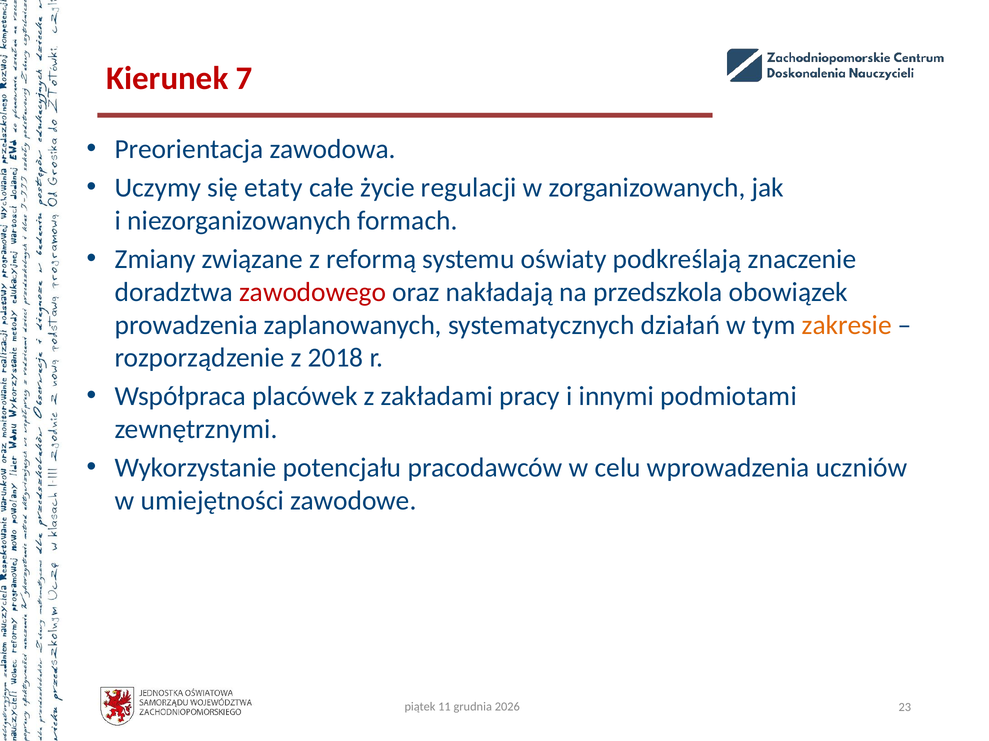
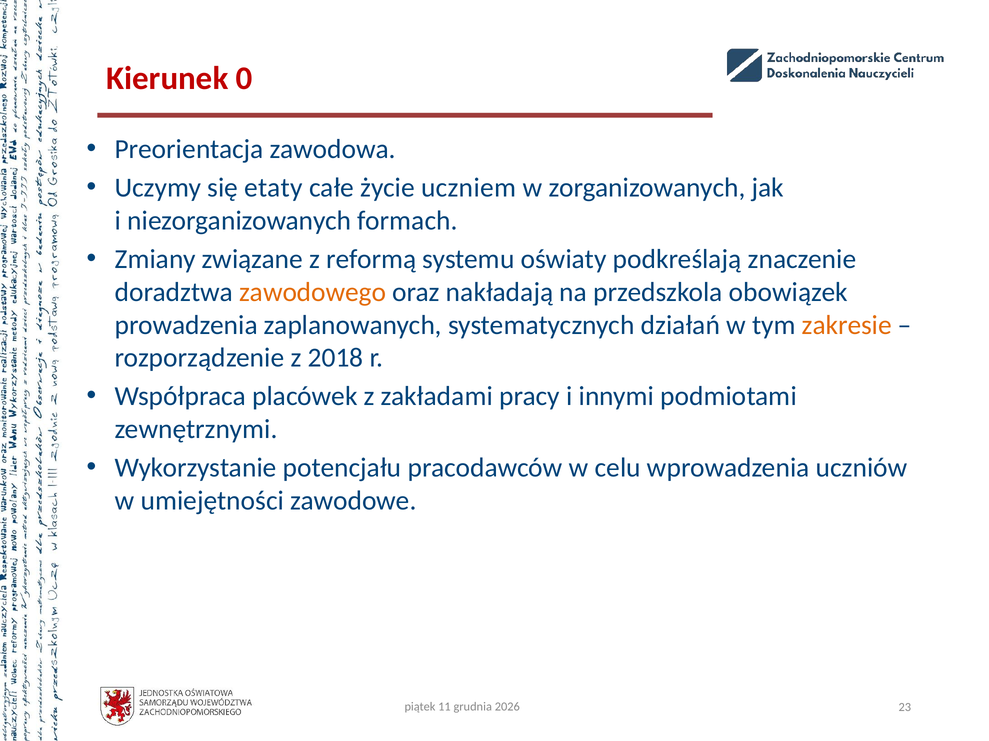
7: 7 -> 0
regulacji: regulacji -> uczniem
zawodowego colour: red -> orange
